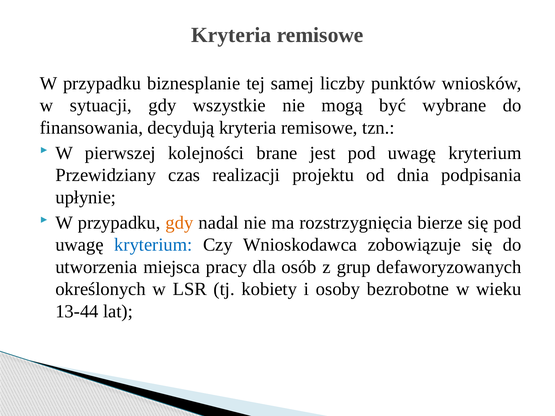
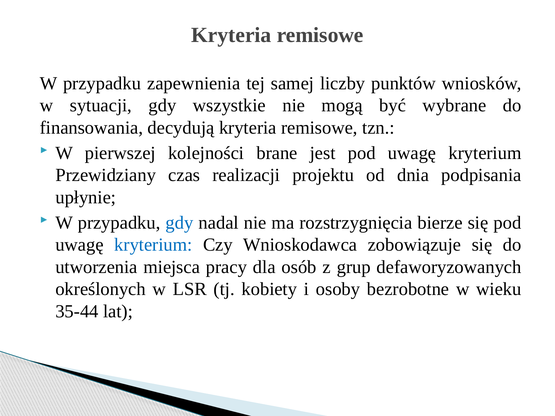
biznesplanie: biznesplanie -> zapewnienia
gdy at (180, 223) colour: orange -> blue
13-44: 13-44 -> 35-44
